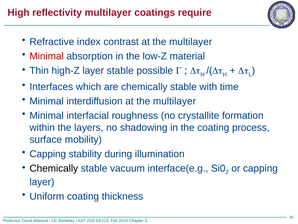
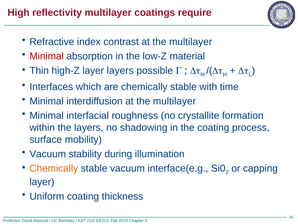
layer stable: stable -> layers
Capping at (48, 154): Capping -> Vacuum
Chemically at (54, 168) colour: black -> orange
